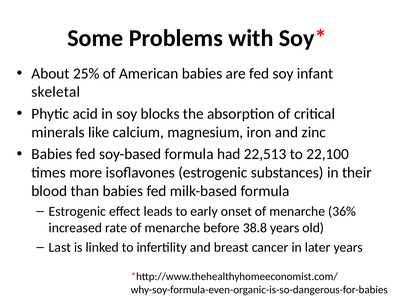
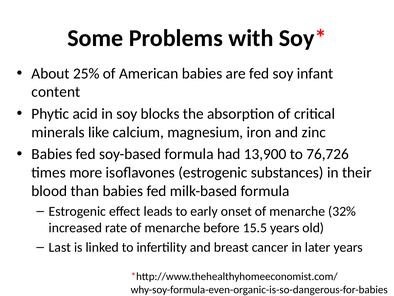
skeletal: skeletal -> content
22,513: 22,513 -> 13,900
22,100: 22,100 -> 76,726
36%: 36% -> 32%
38.8: 38.8 -> 15.5
